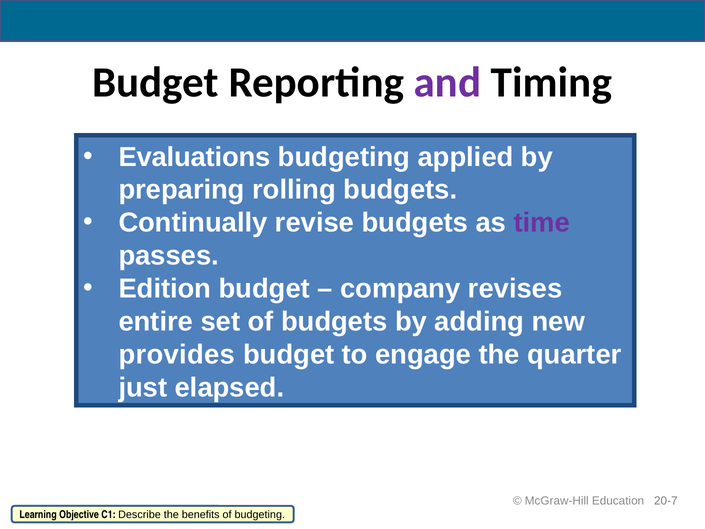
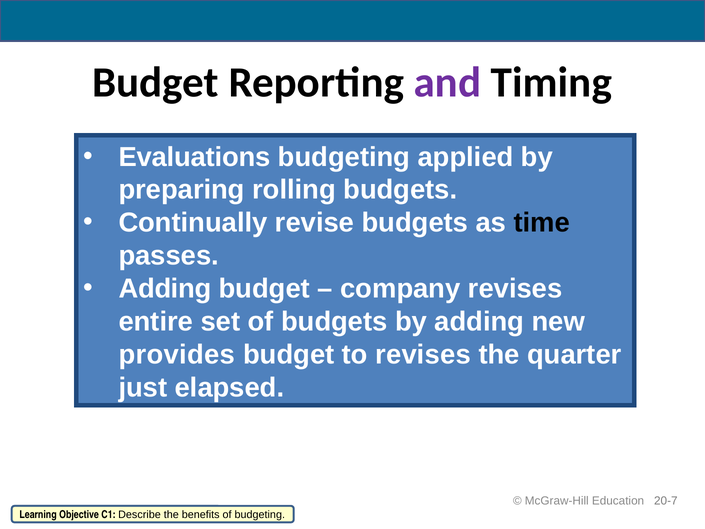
time colour: purple -> black
Edition at (165, 289): Edition -> Adding
to engage: engage -> revises
